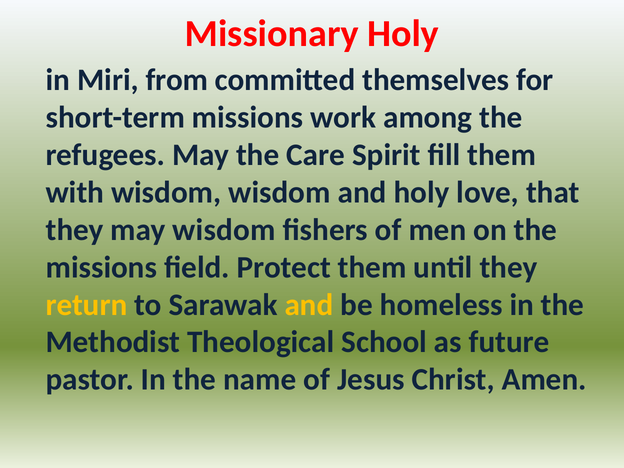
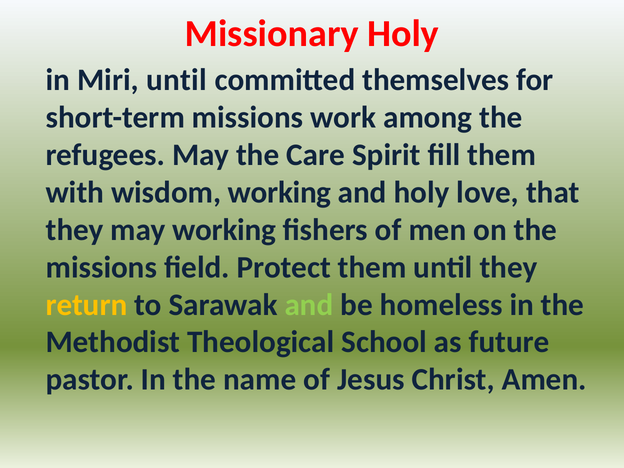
Miri from: from -> until
wisdom wisdom: wisdom -> working
may wisdom: wisdom -> working
and at (309, 305) colour: yellow -> light green
